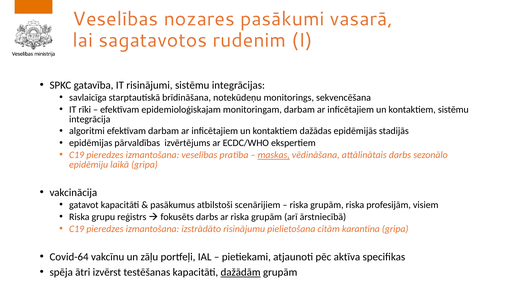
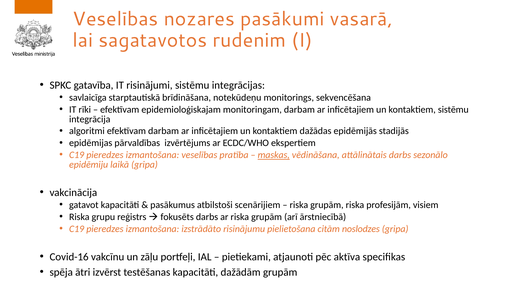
karantīna: karantīna -> noslodzes
Covid-64: Covid-64 -> Covid-16
dažādām underline: present -> none
